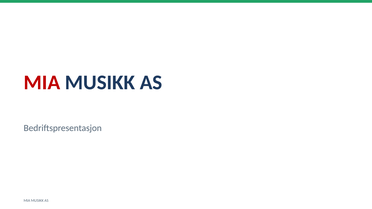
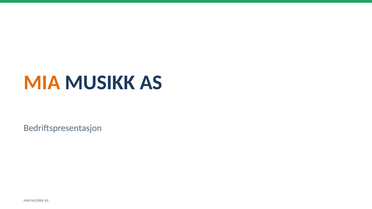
MIA at (42, 83) colour: red -> orange
